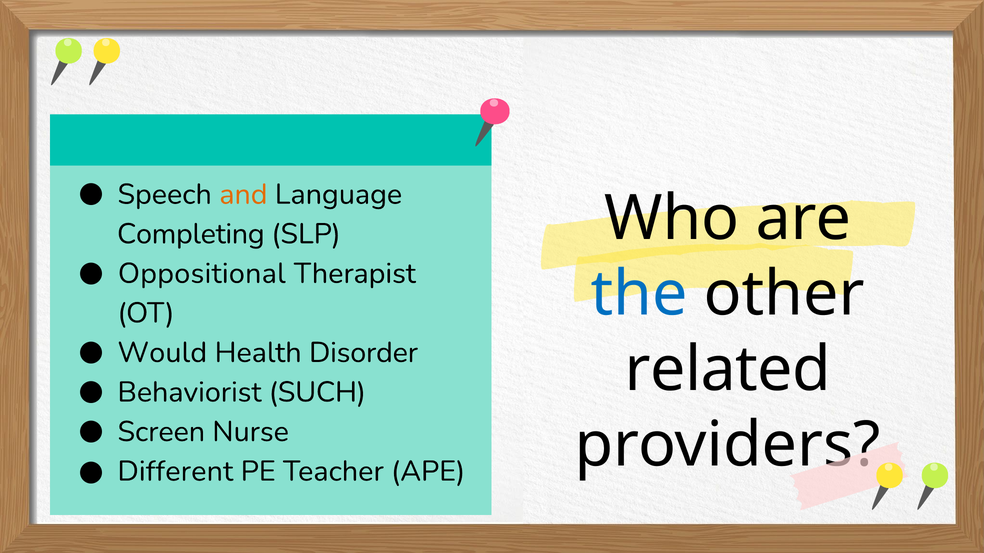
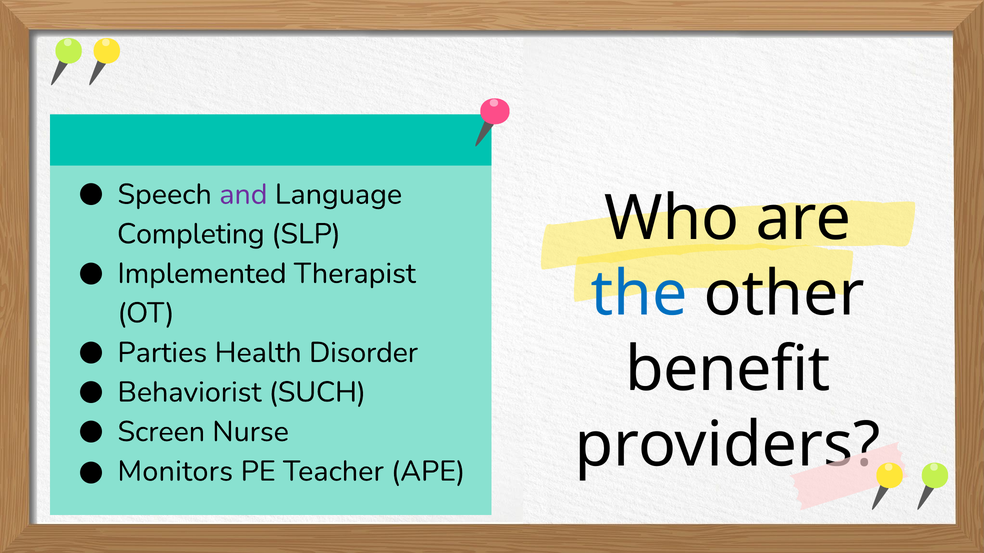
and colour: orange -> purple
Oppositional: Oppositional -> Implemented
Would: Would -> Parties
related: related -> benefit
Different: Different -> Monitors
